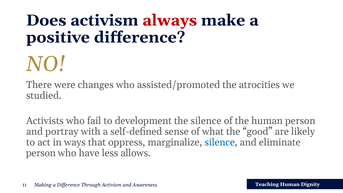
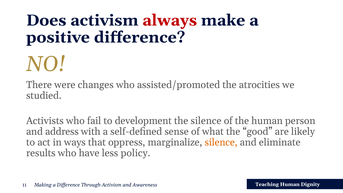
portray: portray -> address
silence at (221, 142) colour: blue -> orange
person at (41, 153): person -> results
allows: allows -> policy
